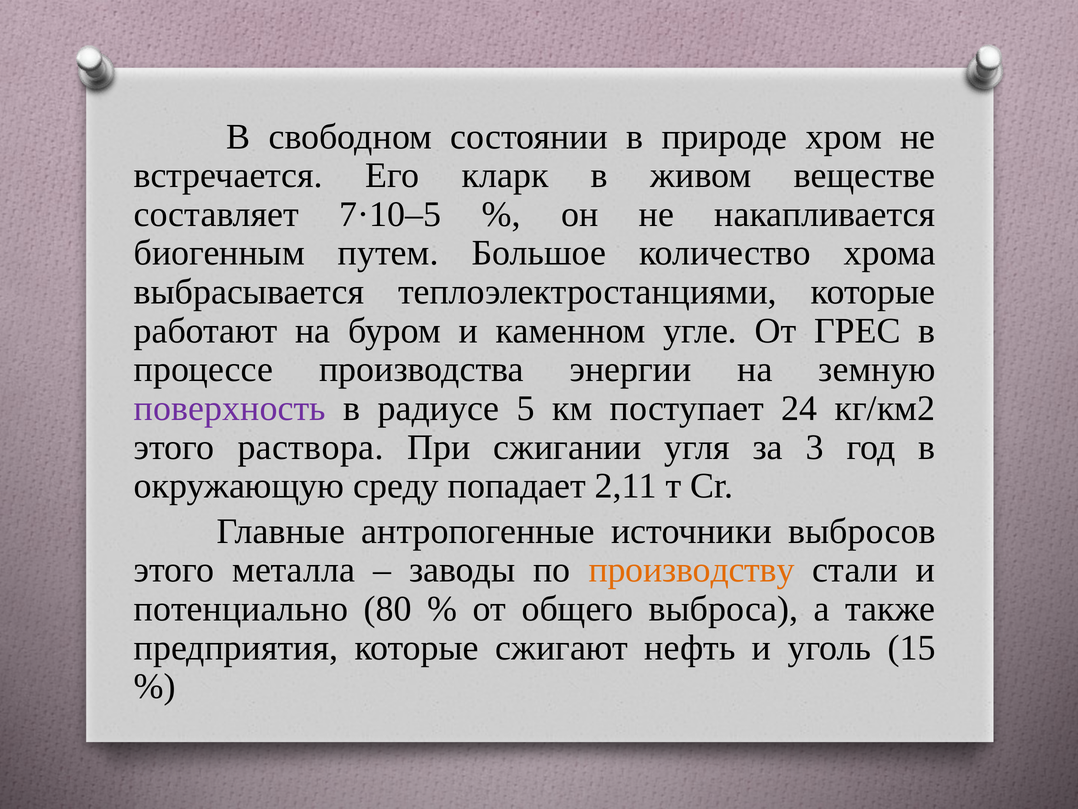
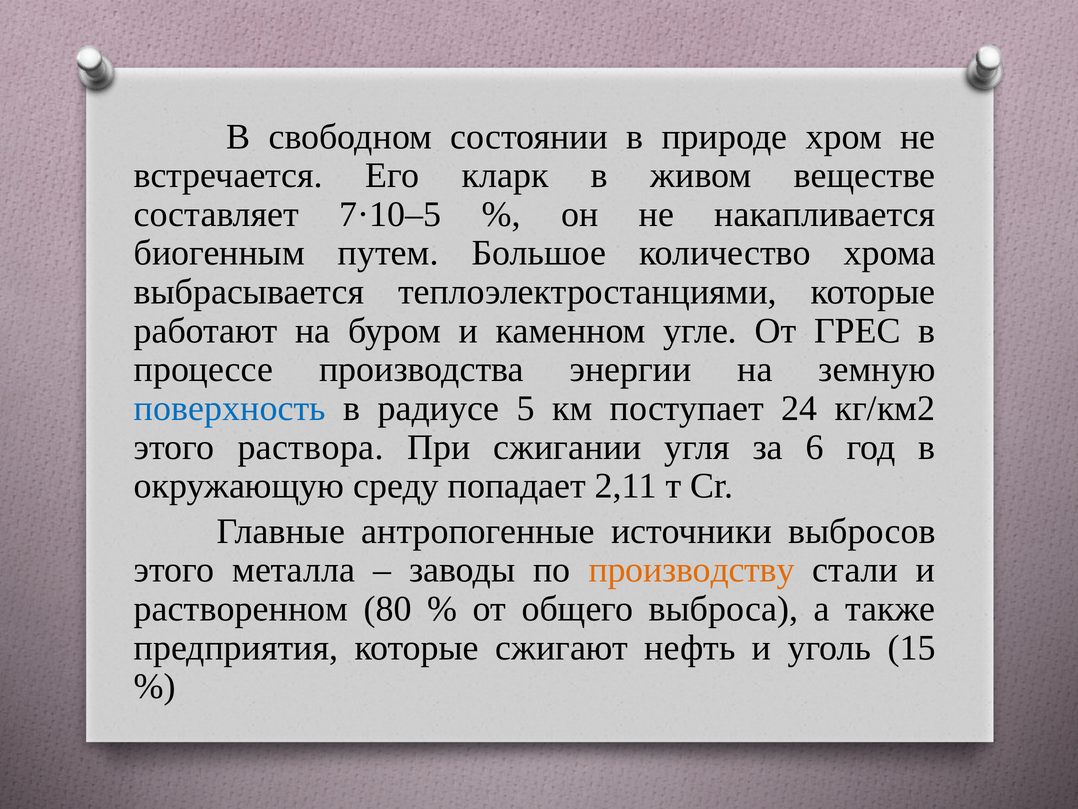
поверхность colour: purple -> blue
3: 3 -> 6
потенциально: потенциально -> растворенном
